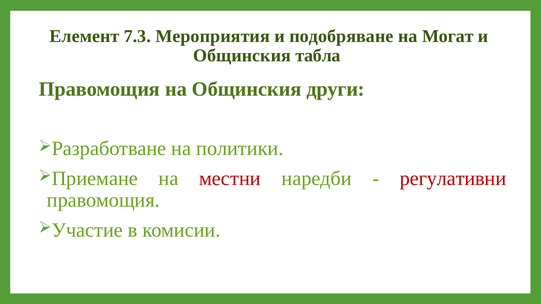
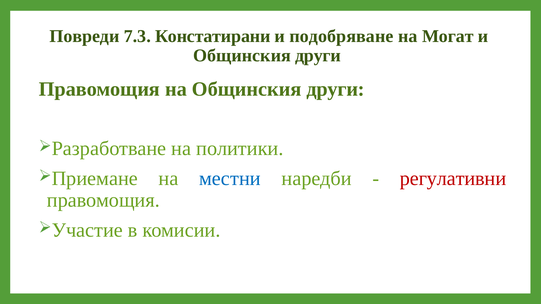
Елемент: Елемент -> Повреди
Мероприятия: Мероприятия -> Констатирани
табла at (318, 56): табла -> други
местни colour: red -> blue
